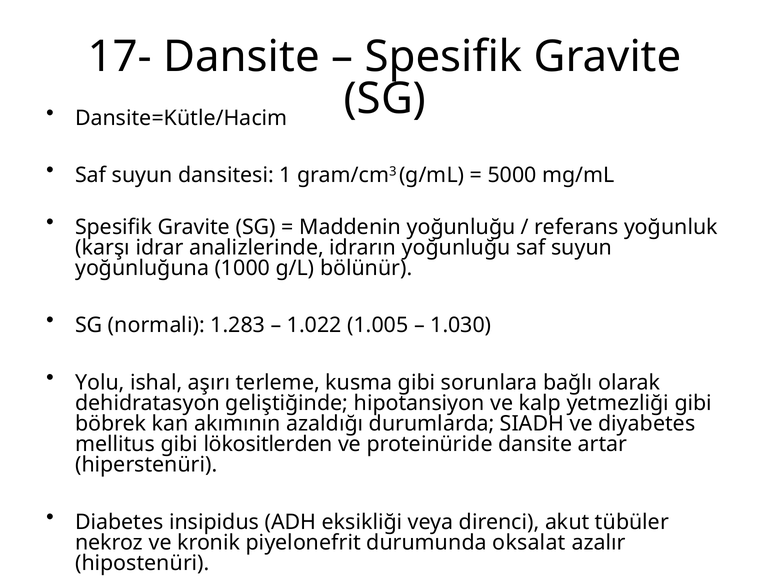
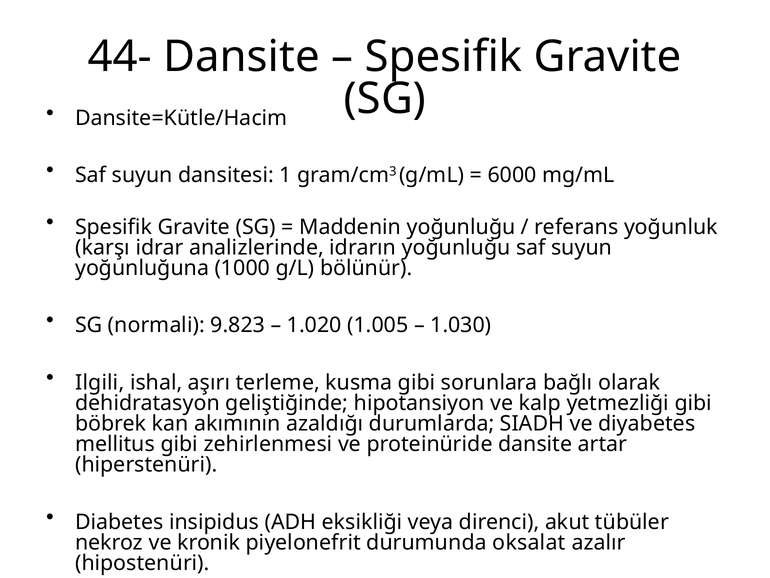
17-: 17- -> 44-
5000: 5000 -> 6000
1.283: 1.283 -> 9.823
1.022: 1.022 -> 1.020
Yolu: Yolu -> Ilgili
lökositlerden: lökositlerden -> zehirlenmesi
